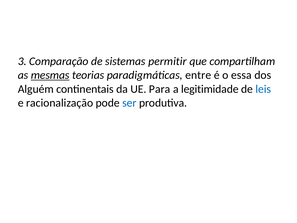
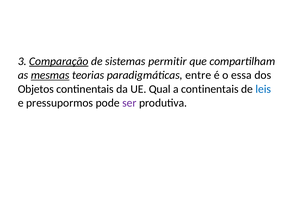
Comparação underline: none -> present
Alguém: Alguém -> Objetos
Para: Para -> Qual
a legitimidade: legitimidade -> continentais
racionalização: racionalização -> pressupormos
ser colour: blue -> purple
